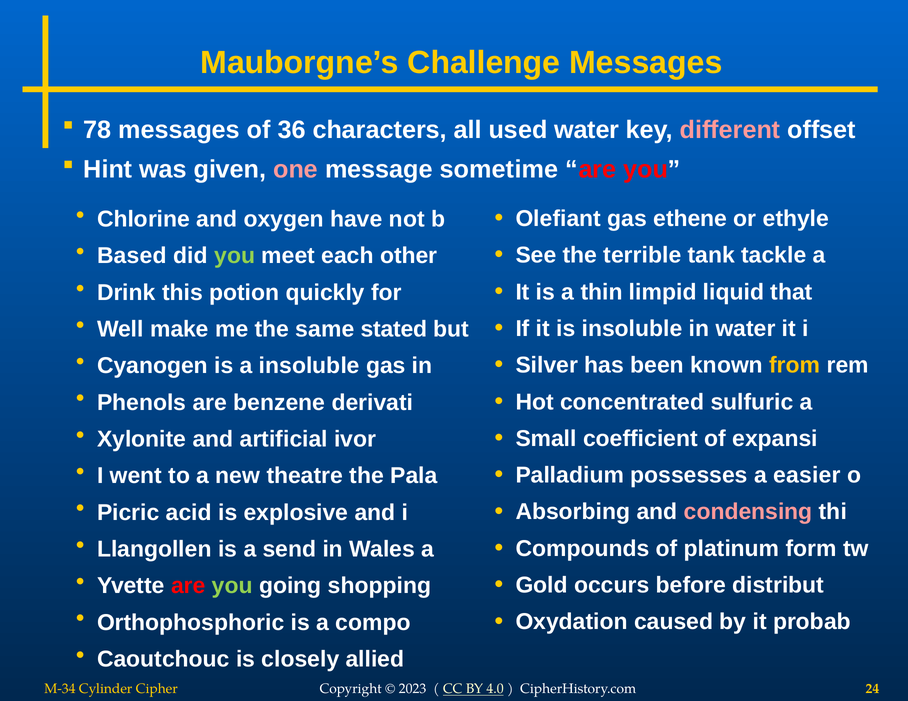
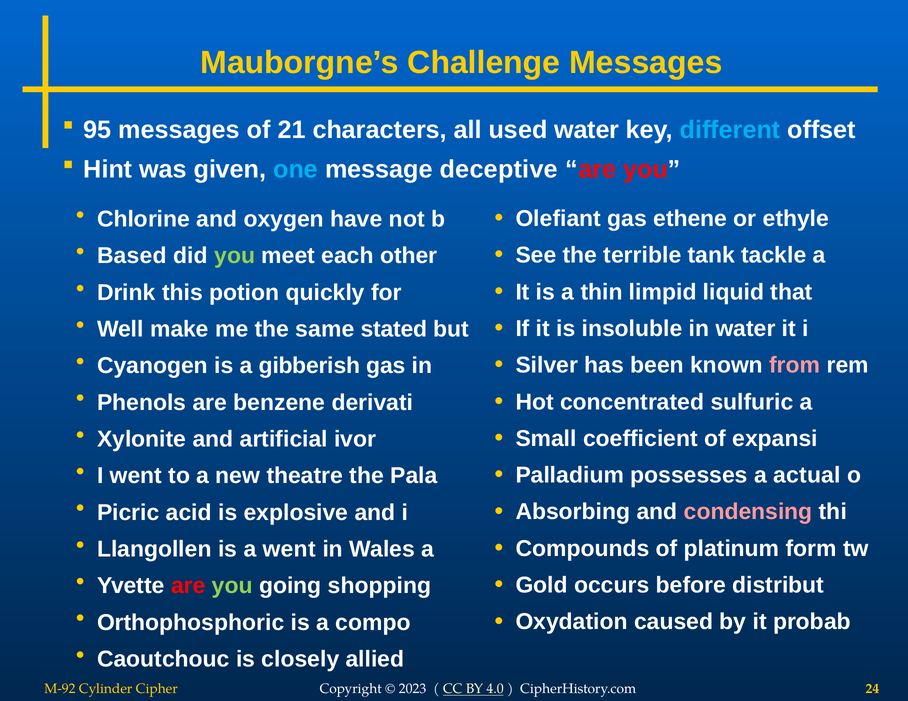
78: 78 -> 95
36: 36 -> 21
different colour: pink -> light blue
one colour: pink -> light blue
sometime: sometime -> deceptive
from colour: yellow -> pink
a insoluble: insoluble -> gibberish
easier: easier -> actual
a send: send -> went
M-34: M-34 -> M-92
